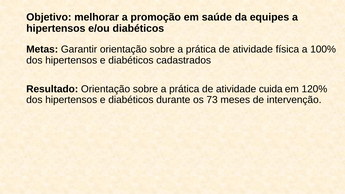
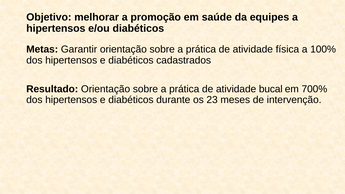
cuida: cuida -> bucal
120%: 120% -> 700%
73: 73 -> 23
